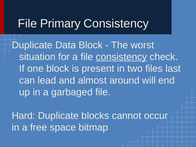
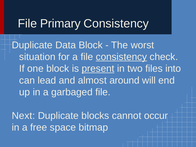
present underline: none -> present
last: last -> into
Hard: Hard -> Next
